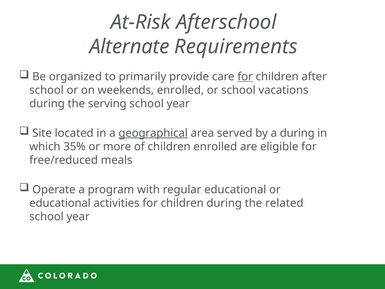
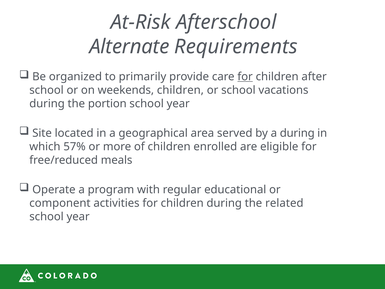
weekends enrolled: enrolled -> children
serving: serving -> portion
geographical underline: present -> none
35%: 35% -> 57%
educational at (60, 203): educational -> component
